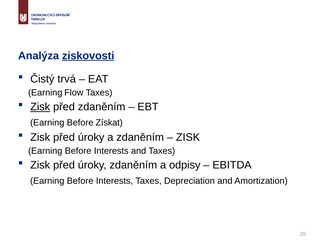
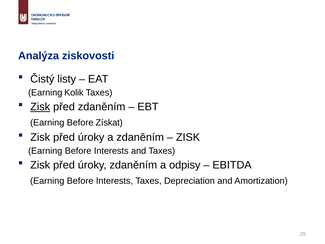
ziskovosti underline: present -> none
trvá: trvá -> listy
Flow: Flow -> Kolik
